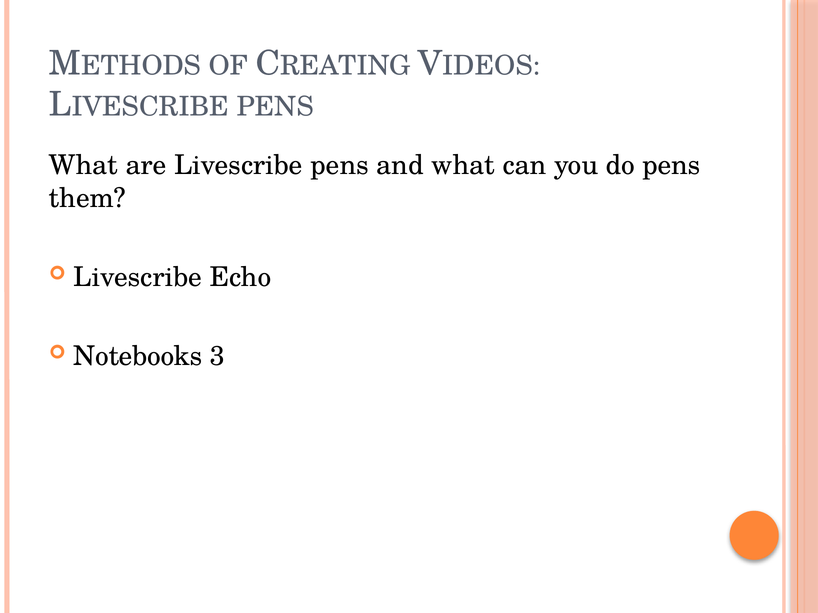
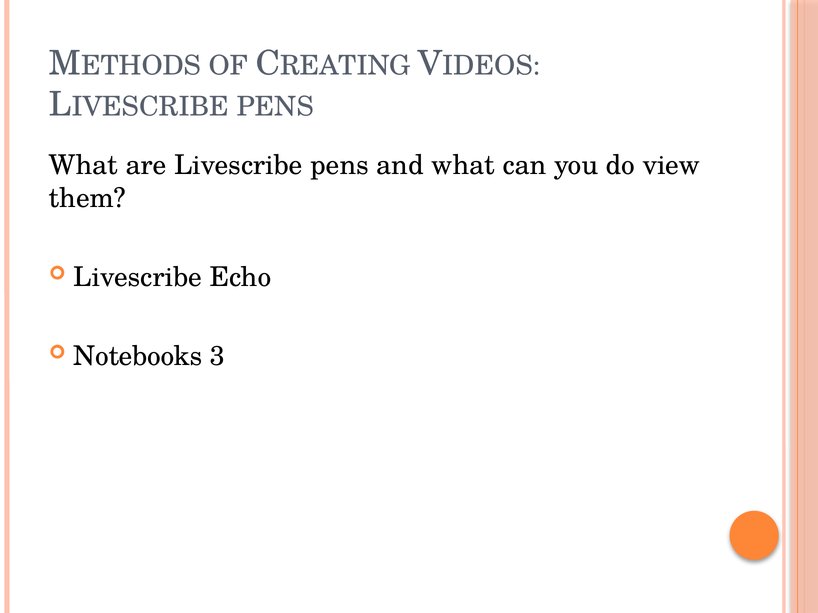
do pens: pens -> view
